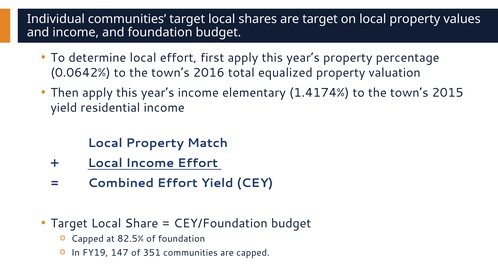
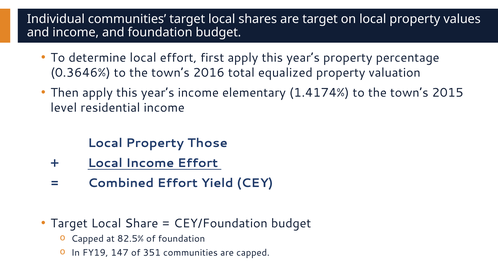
0.0642%: 0.0642% -> 0.3646%
yield at (64, 108): yield -> level
Match: Match -> Those
